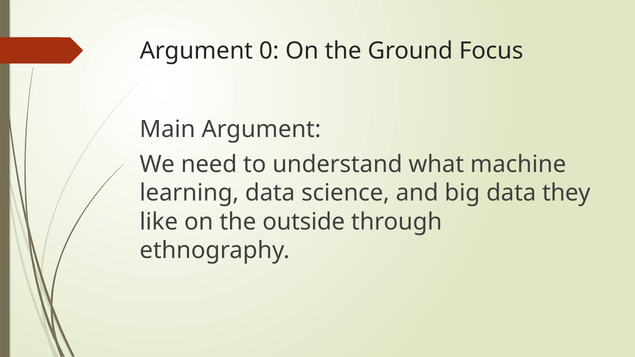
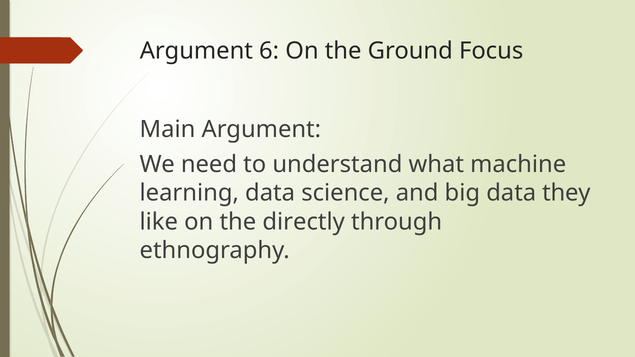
0: 0 -> 6
outside: outside -> directly
